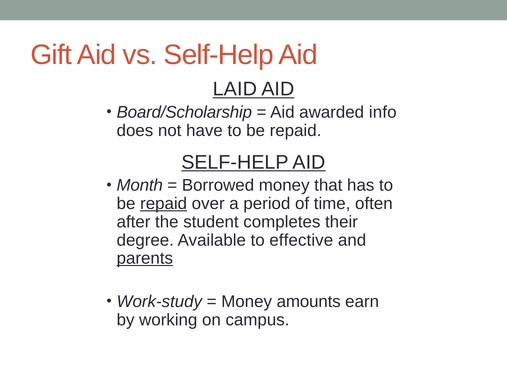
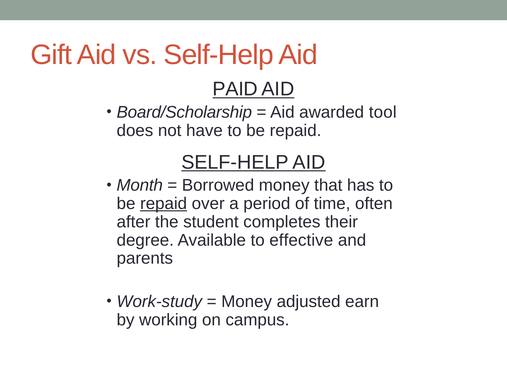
LAID: LAID -> PAID
info: info -> tool
parents underline: present -> none
amounts: amounts -> adjusted
